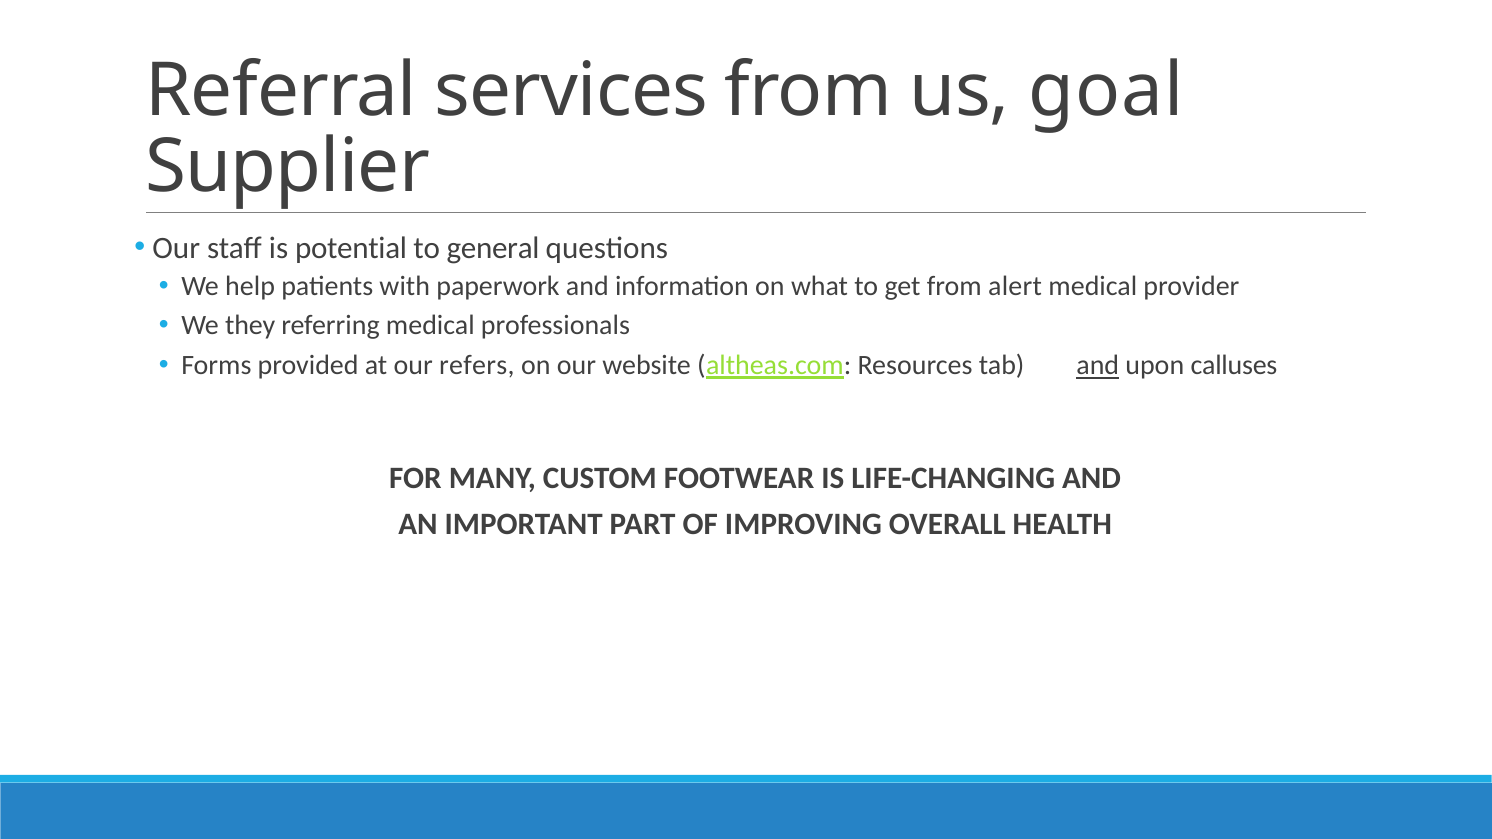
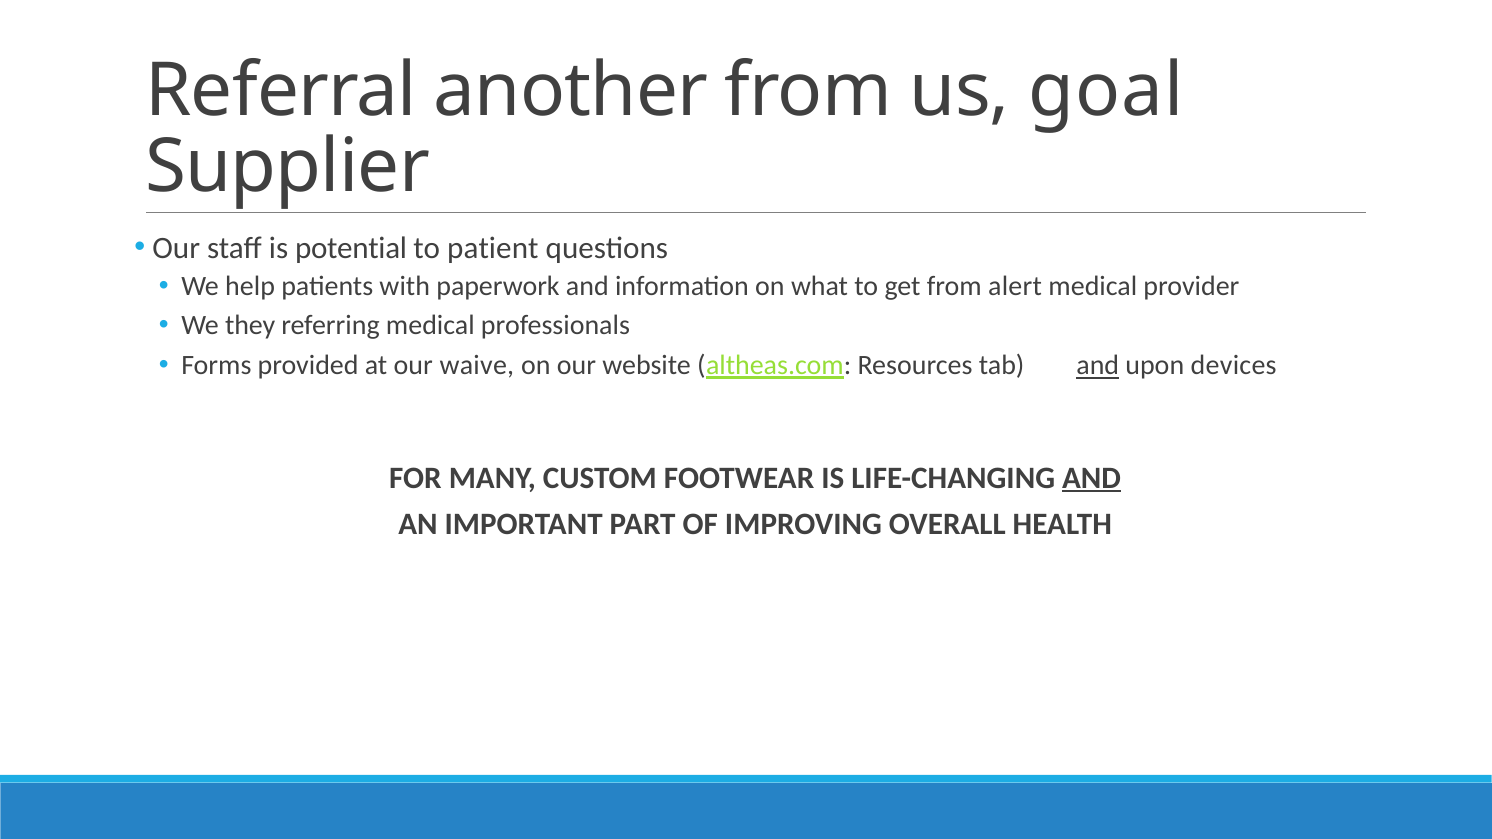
services: services -> another
general: general -> patient
refers: refers -> waive
calluses: calluses -> devices
AND at (1092, 478) underline: none -> present
